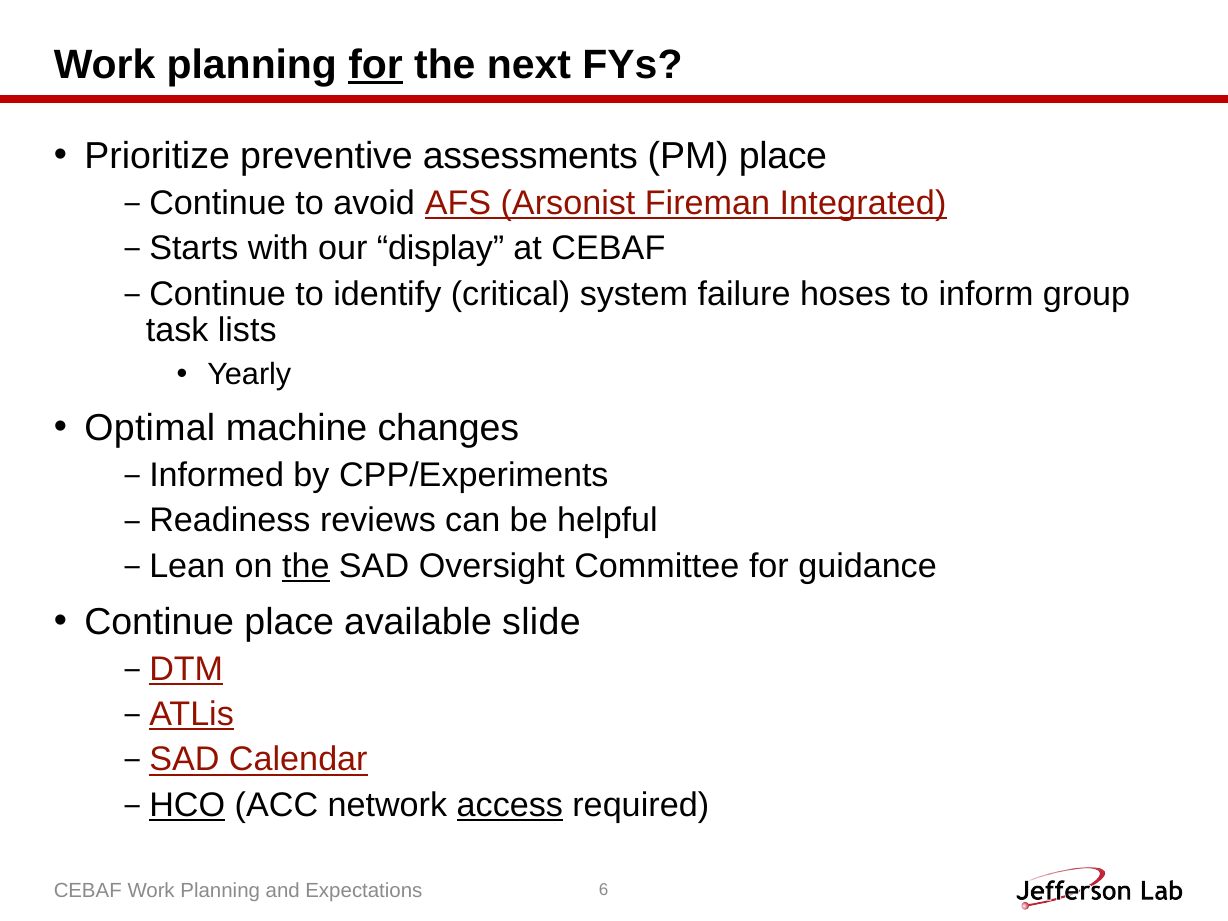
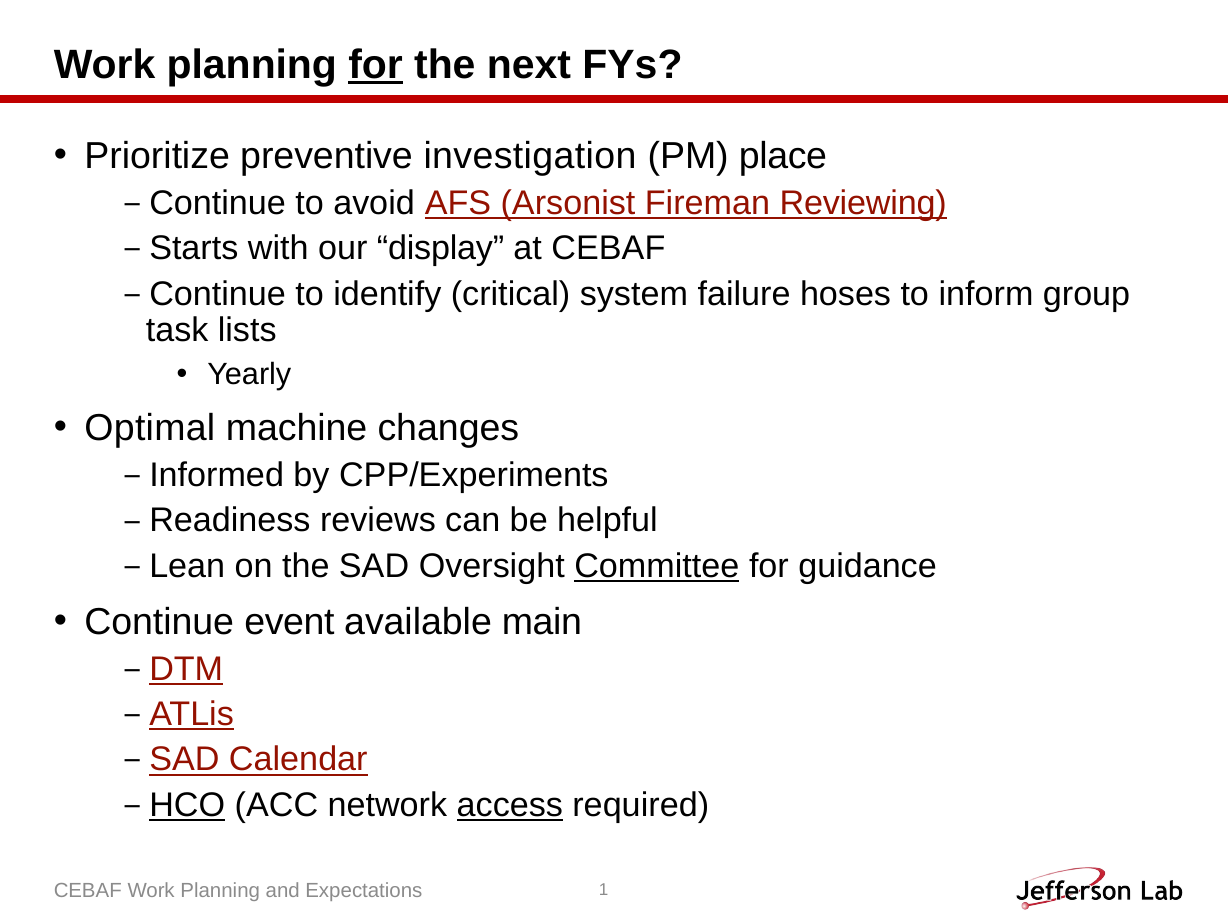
assessments: assessments -> investigation
Integrated: Integrated -> Reviewing
the at (306, 566) underline: present -> none
Committee underline: none -> present
Continue place: place -> event
slide: slide -> main
6: 6 -> 1
